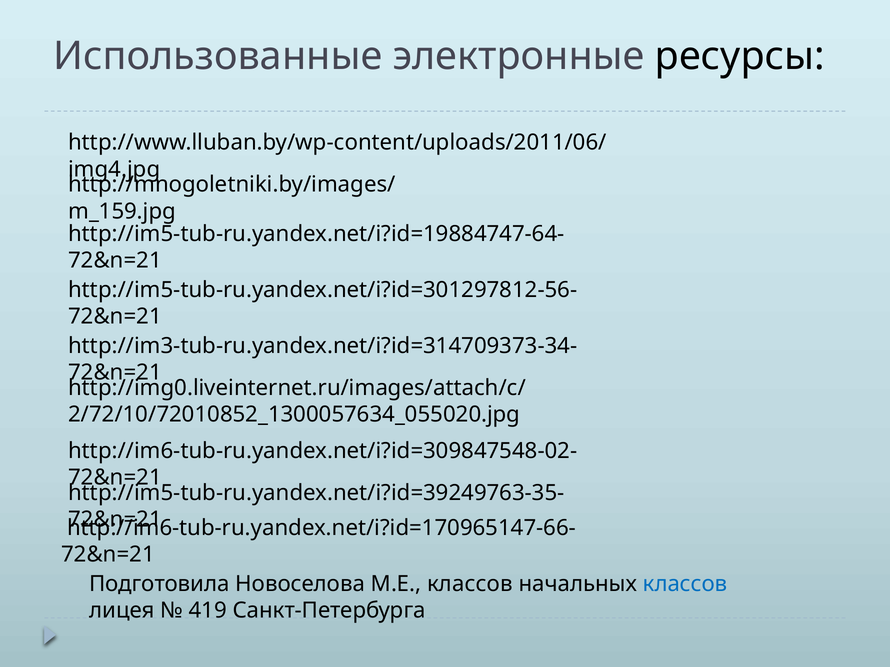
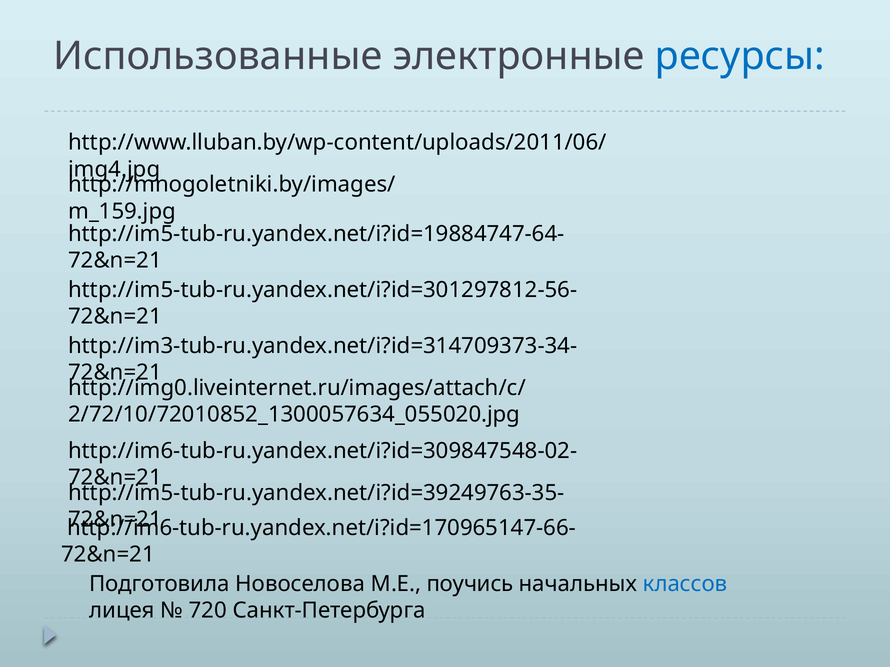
ресурсы colour: black -> blue
М.Е классов: классов -> поучись
419: 419 -> 720
